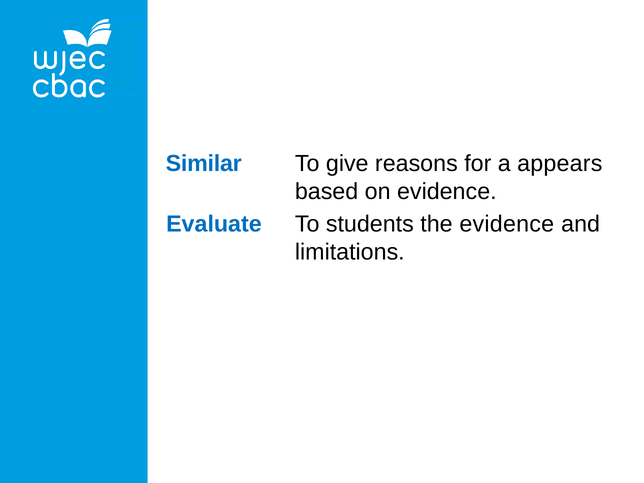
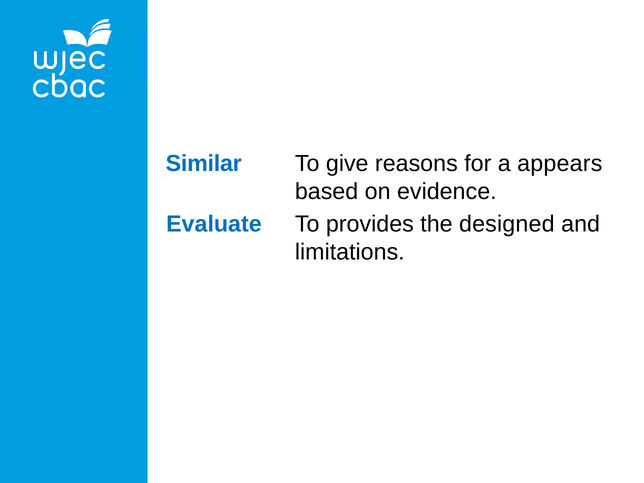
students: students -> provides
the evidence: evidence -> designed
